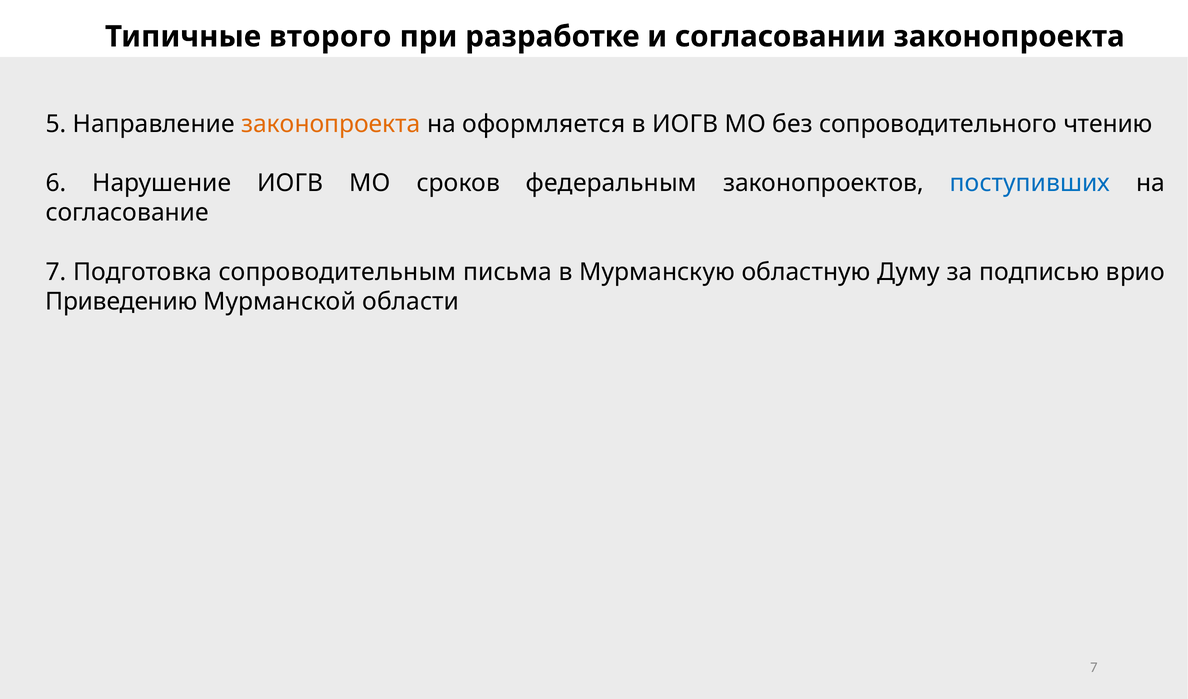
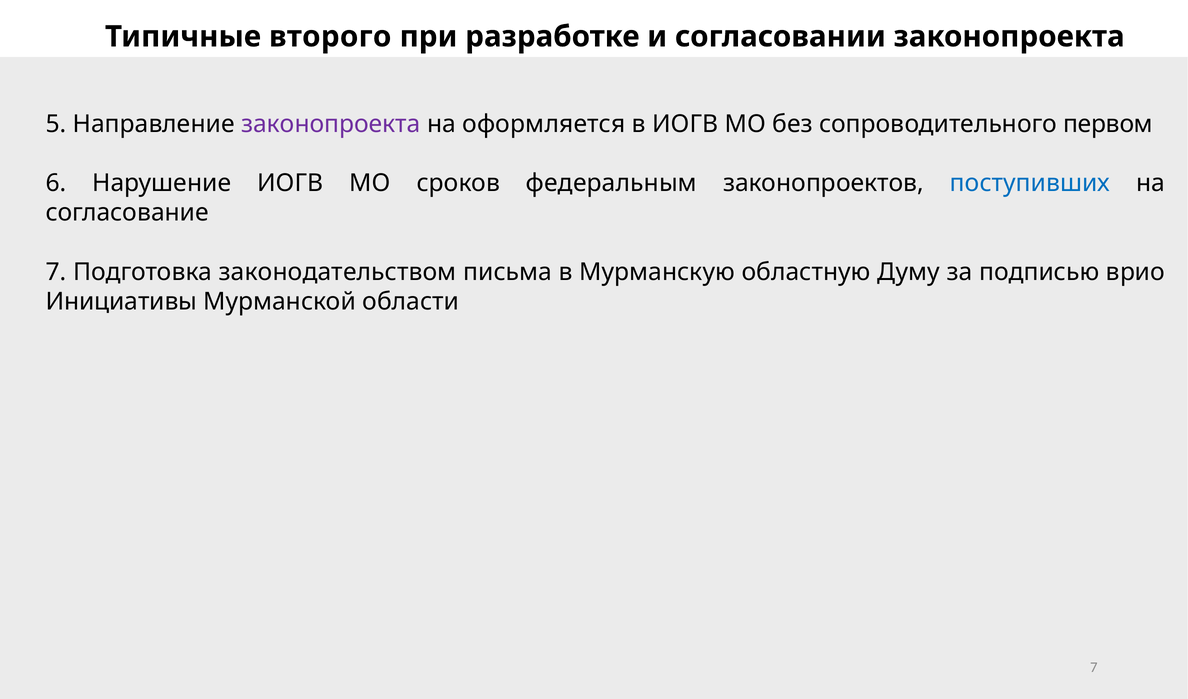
законопроекта at (331, 124) colour: orange -> purple
чтению: чтению -> первом
сопроводительным: сопроводительным -> законодательством
Приведению: Приведению -> Инициативы
